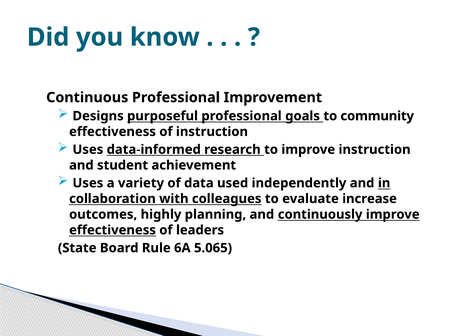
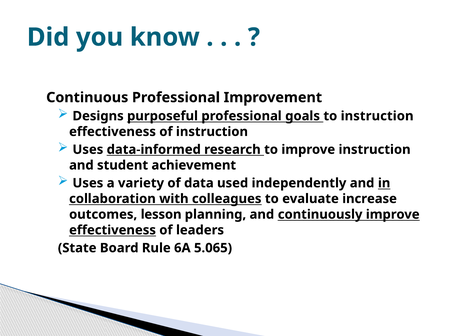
to community: community -> instruction
highly: highly -> lesson
